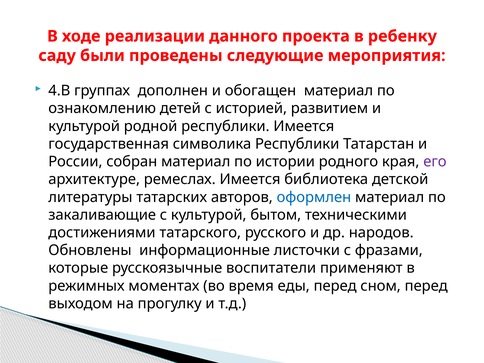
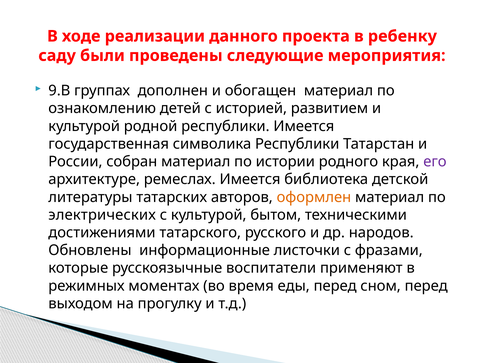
4.В: 4.В -> 9.В
оформлен colour: blue -> orange
закаливающие: закаливающие -> электрических
